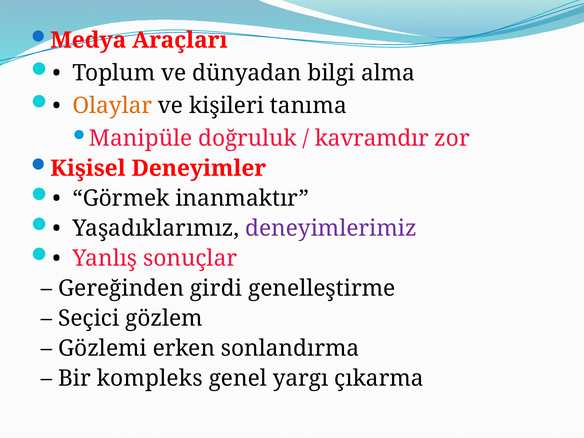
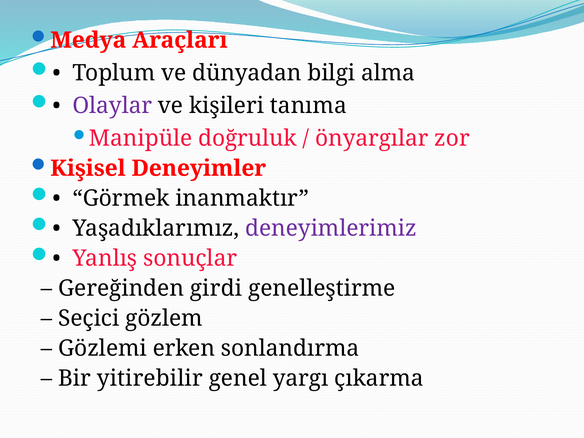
Olaylar colour: orange -> purple
kavramdır: kavramdır -> önyargılar
kompleks: kompleks -> yitirebilir
